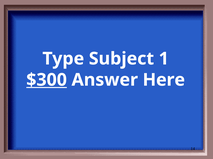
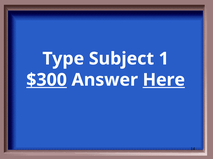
Here underline: none -> present
